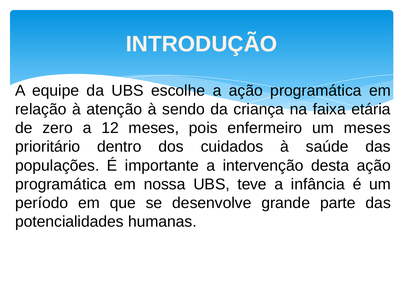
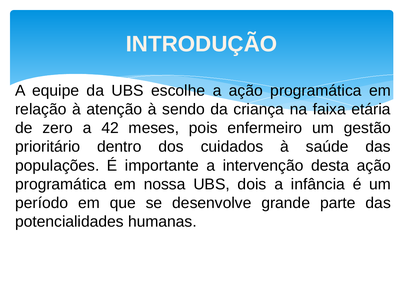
12: 12 -> 42
um meses: meses -> gestão
teve: teve -> dois
